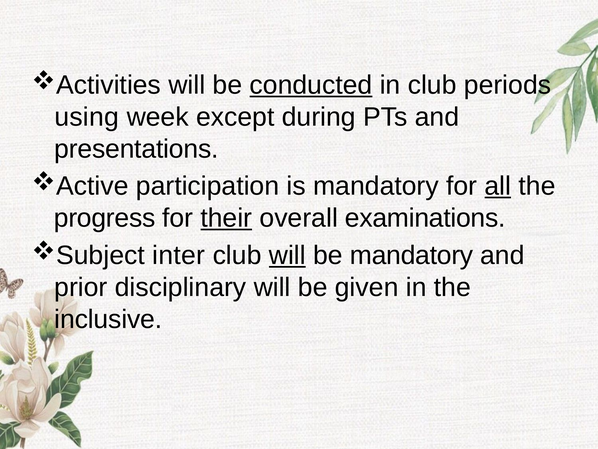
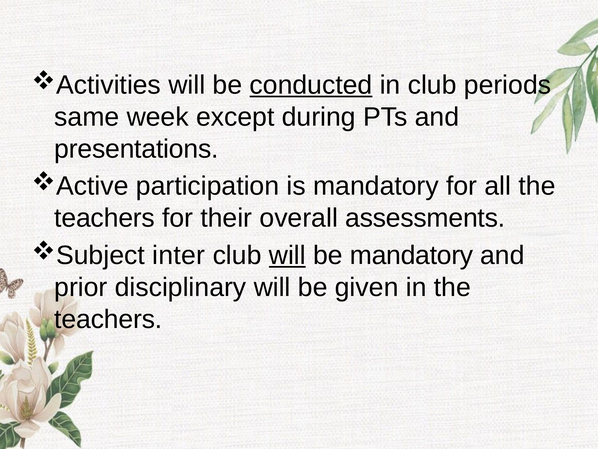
using: using -> same
all underline: present -> none
progress at (105, 218): progress -> teachers
their underline: present -> none
examinations: examinations -> assessments
inclusive at (108, 319): inclusive -> teachers
